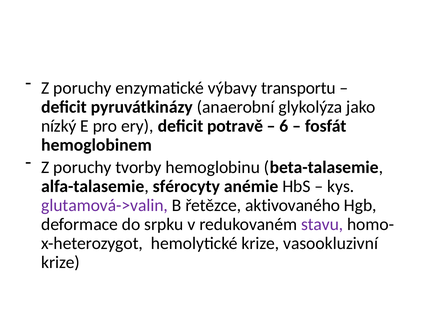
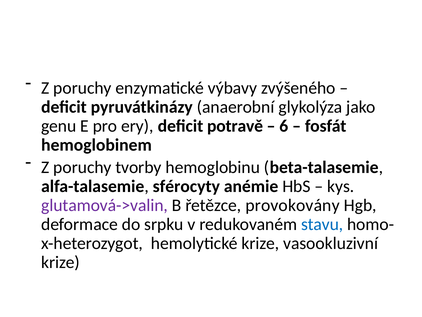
transportu: transportu -> zvýšeného
nízký: nízký -> genu
aktivovaného: aktivovaného -> provokovány
stavu colour: purple -> blue
